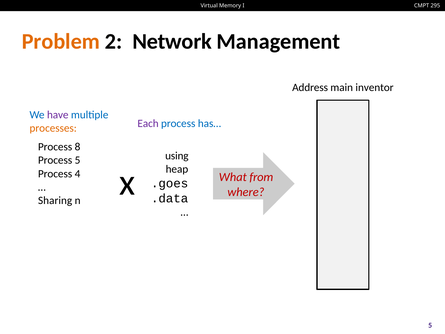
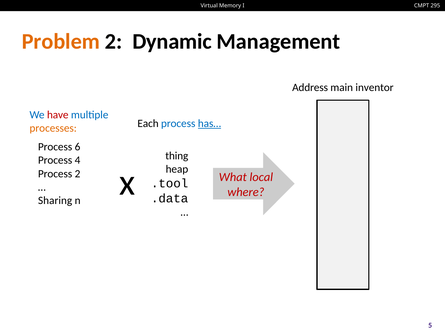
Network: Network -> Dynamic
have colour: purple -> red
Each colour: purple -> black
has… underline: none -> present
8: 8 -> 6
using: using -> thing
Process 5: 5 -> 4
Process 4: 4 -> 2
from: from -> local
.goes: .goes -> .tool
